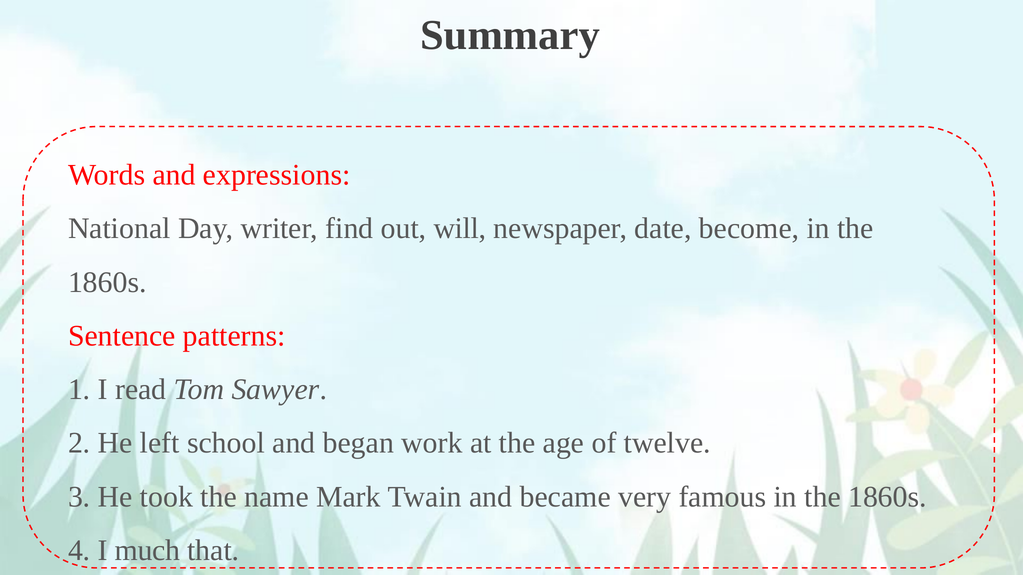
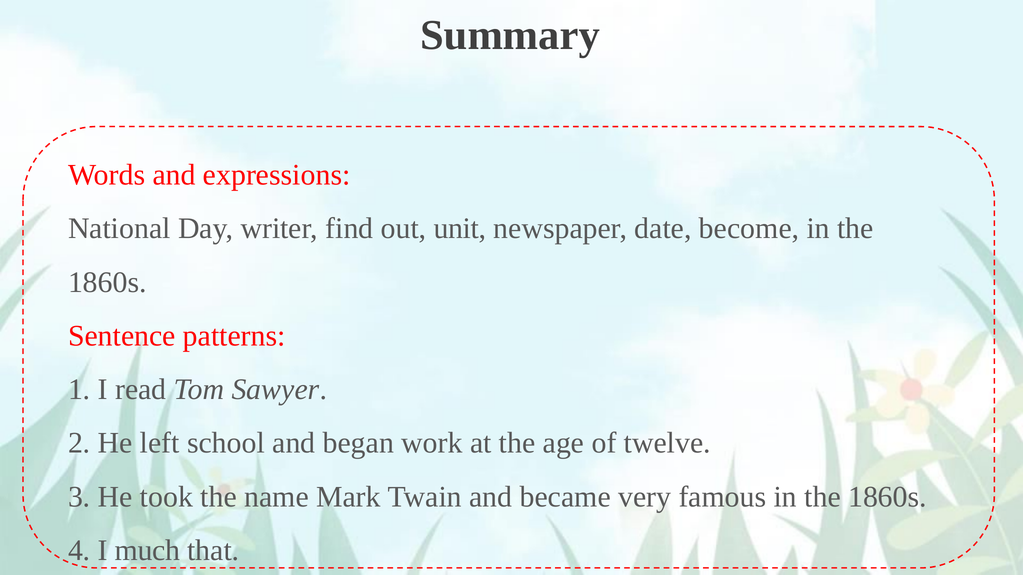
will: will -> unit
